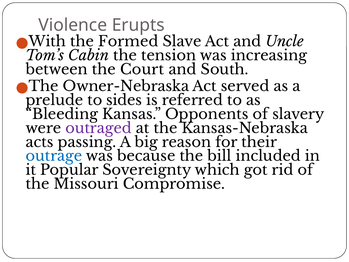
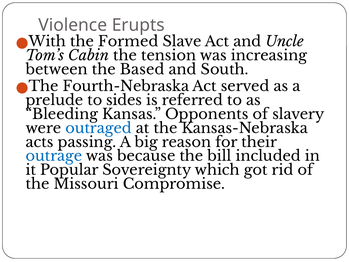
Court: Court -> Based
Owner-Nebraska: Owner-Nebraska -> Fourth-Nebraska
outraged colour: purple -> blue
